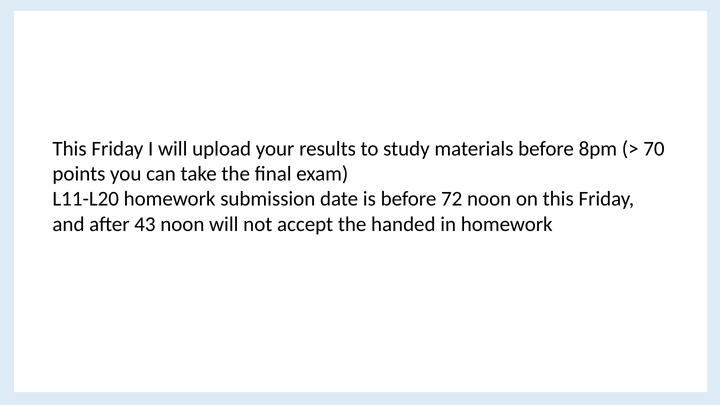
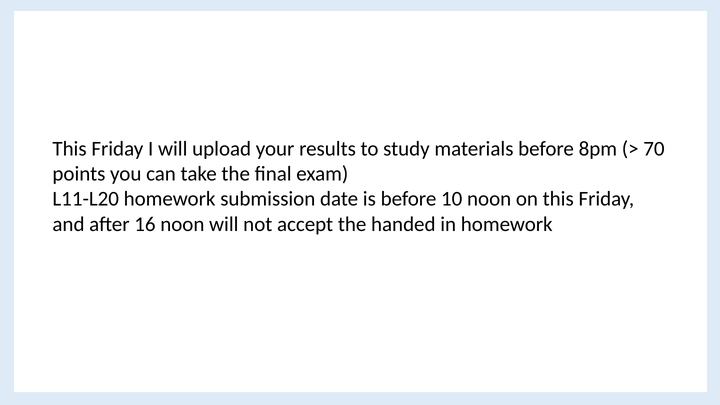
72: 72 -> 10
43: 43 -> 16
